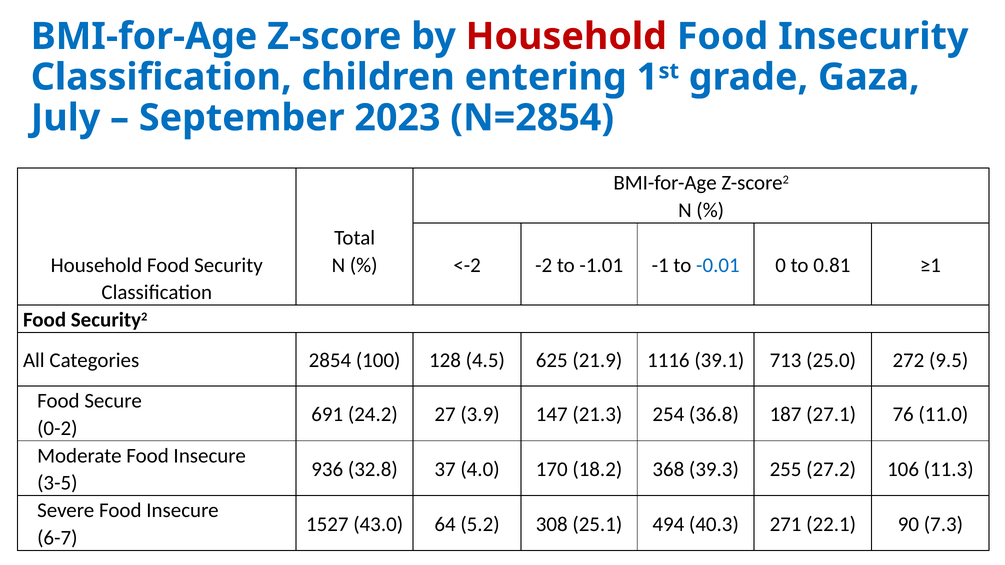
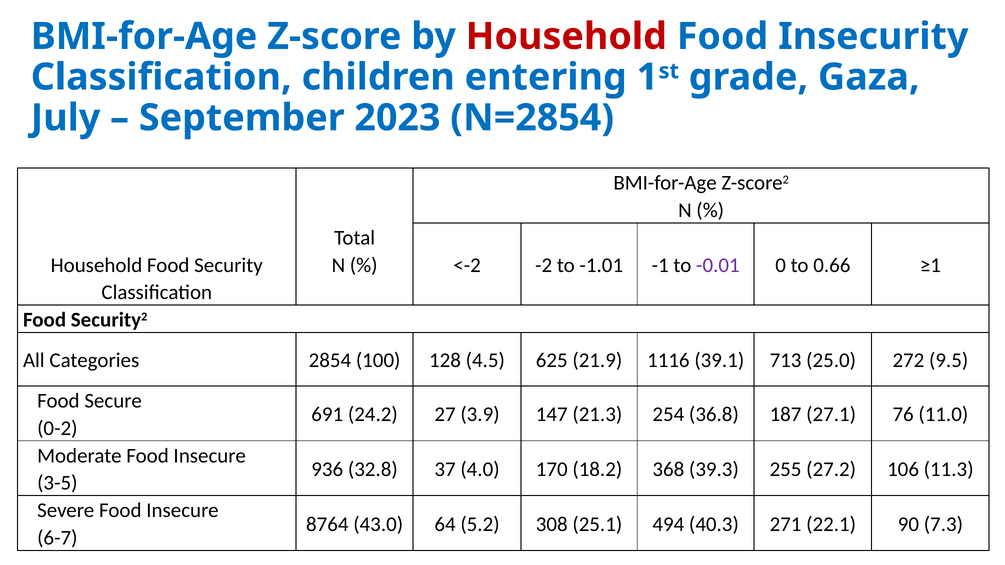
-0.01 colour: blue -> purple
0.81: 0.81 -> 0.66
1527: 1527 -> 8764
